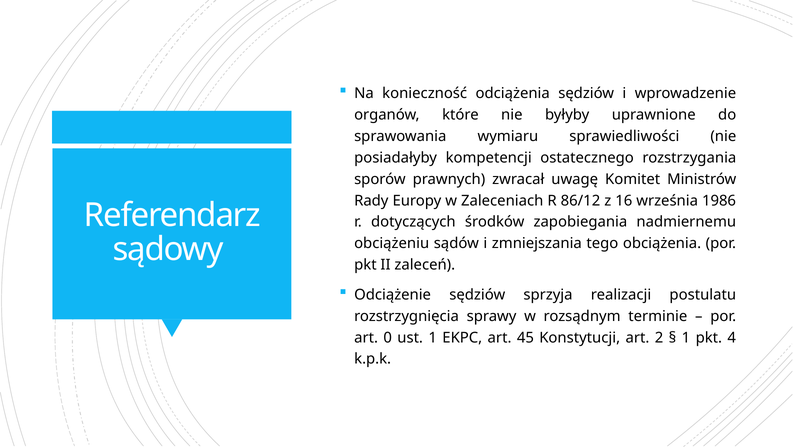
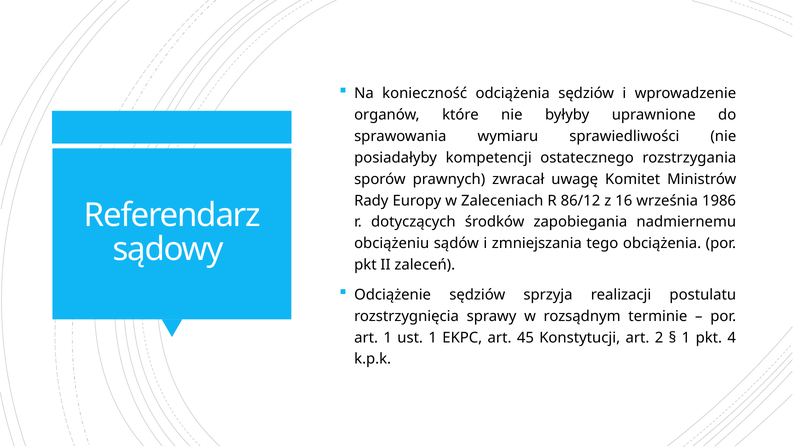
art 0: 0 -> 1
